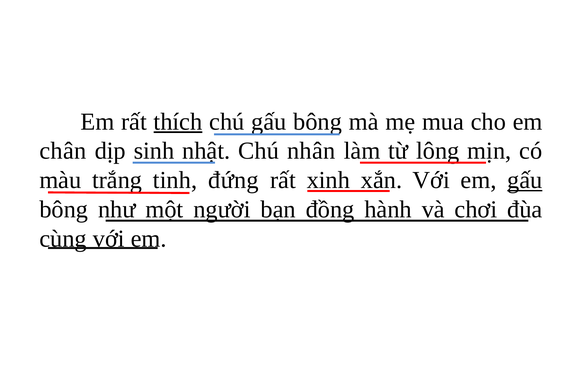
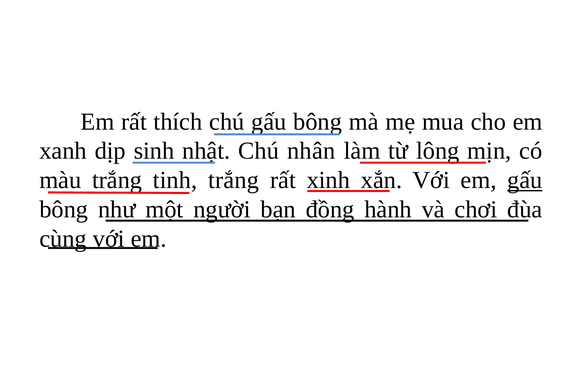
thích underline: present -> none
chân: chân -> xanh
đứng at (234, 180): đứng -> trắng
